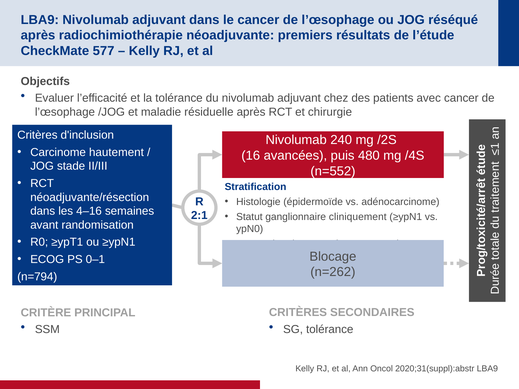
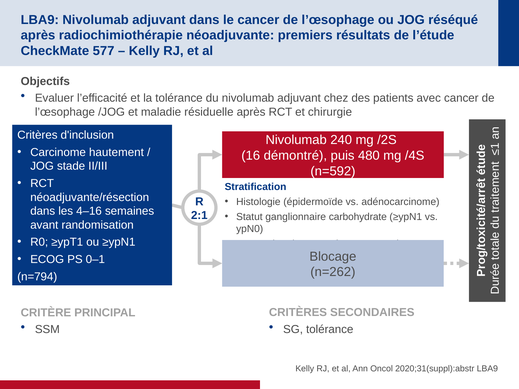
avancées: avancées -> démontré
n=552: n=552 -> n=592
cliniquement: cliniquement -> carbohydrate
